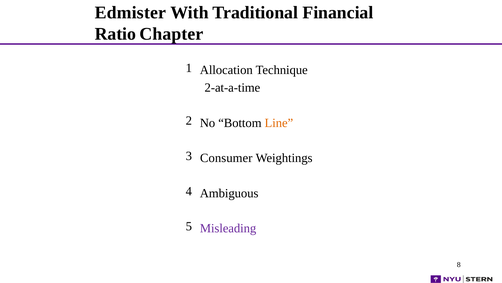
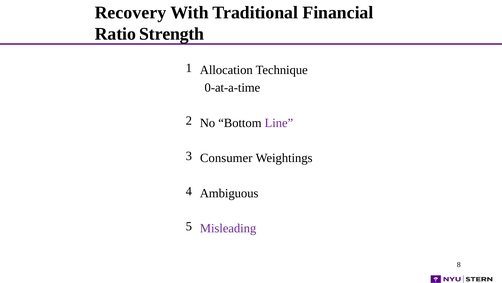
Edmister: Edmister -> Recovery
Chapter: Chapter -> Strength
2-at-a-time: 2-at-a-time -> 0-at-a-time
Line colour: orange -> purple
